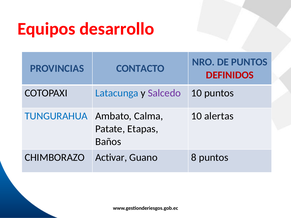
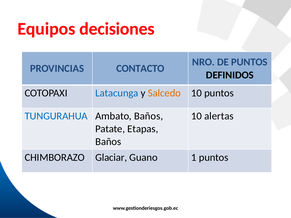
desarrollo: desarrollo -> decisiones
DEFINIDOS colour: red -> black
Salcedo colour: purple -> orange
Ambato Calma: Calma -> Baños
Activar: Activar -> Glaciar
8: 8 -> 1
